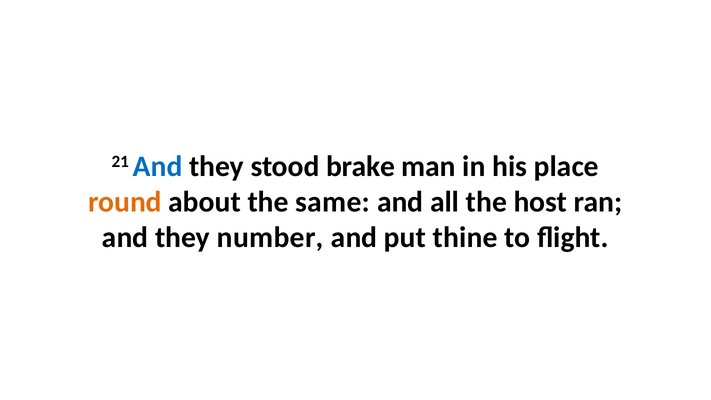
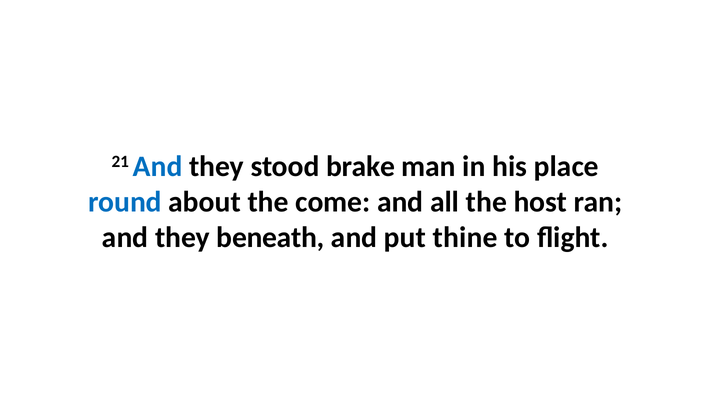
round colour: orange -> blue
same: same -> come
number: number -> beneath
